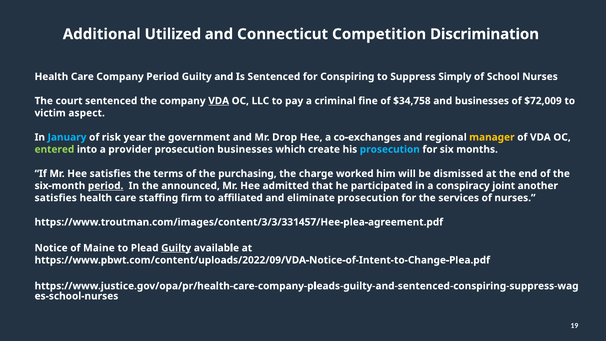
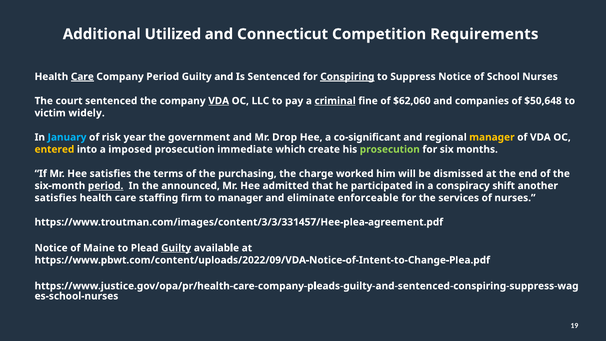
Discrimination: Discrimination -> Requirements
Care at (82, 77) underline: none -> present
Conspiring underline: none -> present
Suppress Simply: Simply -> Notice
criminal underline: none -> present
$34,758: $34,758 -> $62,060
and businesses: businesses -> companies
$72,009: $72,009 -> $50,648
aspect: aspect -> widely
co-exchanges: co-exchanges -> co-significant
entered colour: light green -> yellow
provider: provider -> imposed
prosecution businesses: businesses -> immediate
prosecution at (390, 149) colour: light blue -> light green
joint: joint -> shift
to affiliated: affiliated -> manager
eliminate prosecution: prosecution -> enforceable
